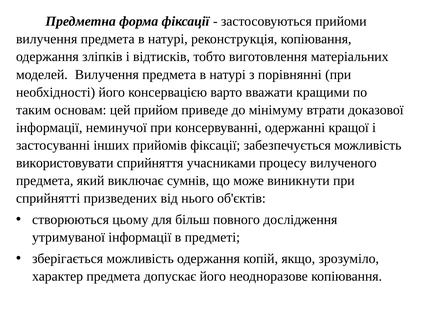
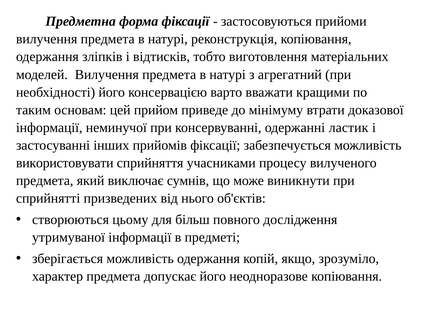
порівнянні: порівнянні -> агрегатний
кращої: кращої -> ластик
